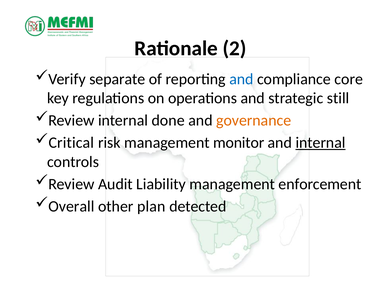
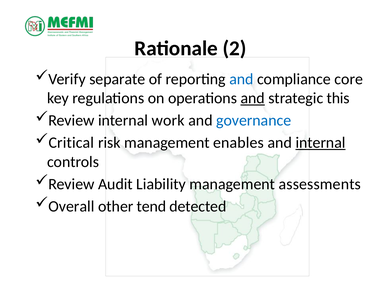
and at (253, 98) underline: none -> present
still: still -> this
done: done -> work
governance colour: orange -> blue
monitor: monitor -> enables
enforcement: enforcement -> assessments
plan: plan -> tend
